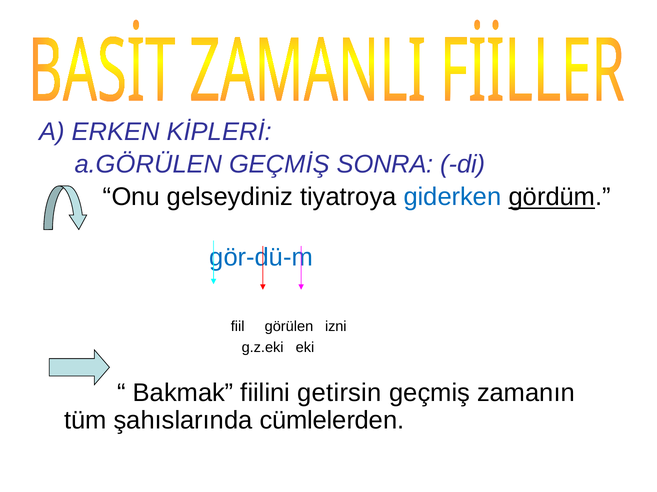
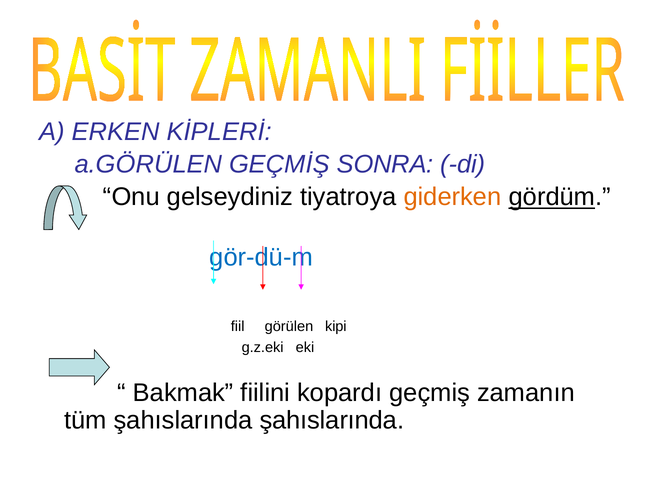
giderken colour: blue -> orange
izni: izni -> kipi
getirsin: getirsin -> kopardı
şahıslarında cümlelerden: cümlelerden -> şahıslarında
